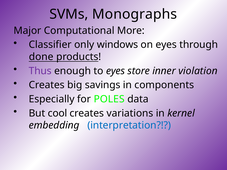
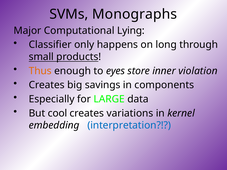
More: More -> Lying
windows: windows -> happens
on eyes: eyes -> long
done: done -> small
Thus colour: purple -> orange
POLES: POLES -> LARGE
